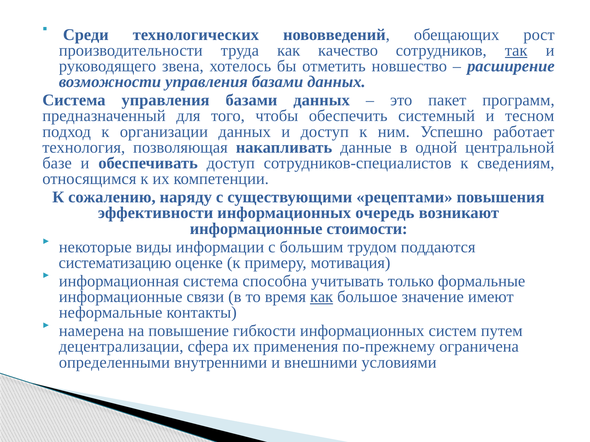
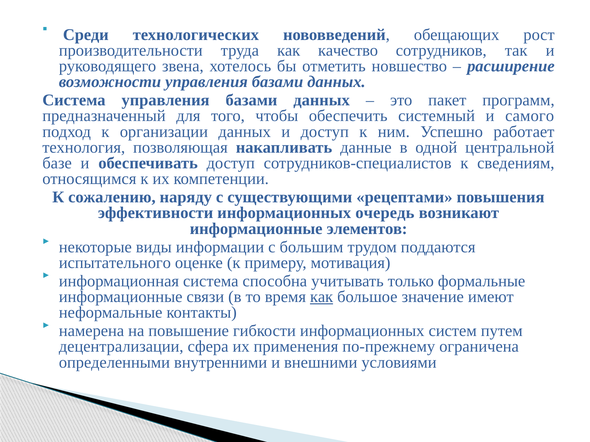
так underline: present -> none
тесном: тесном -> самого
стоимости: стоимости -> элементов
систематизацию: систематизацию -> испытательного
